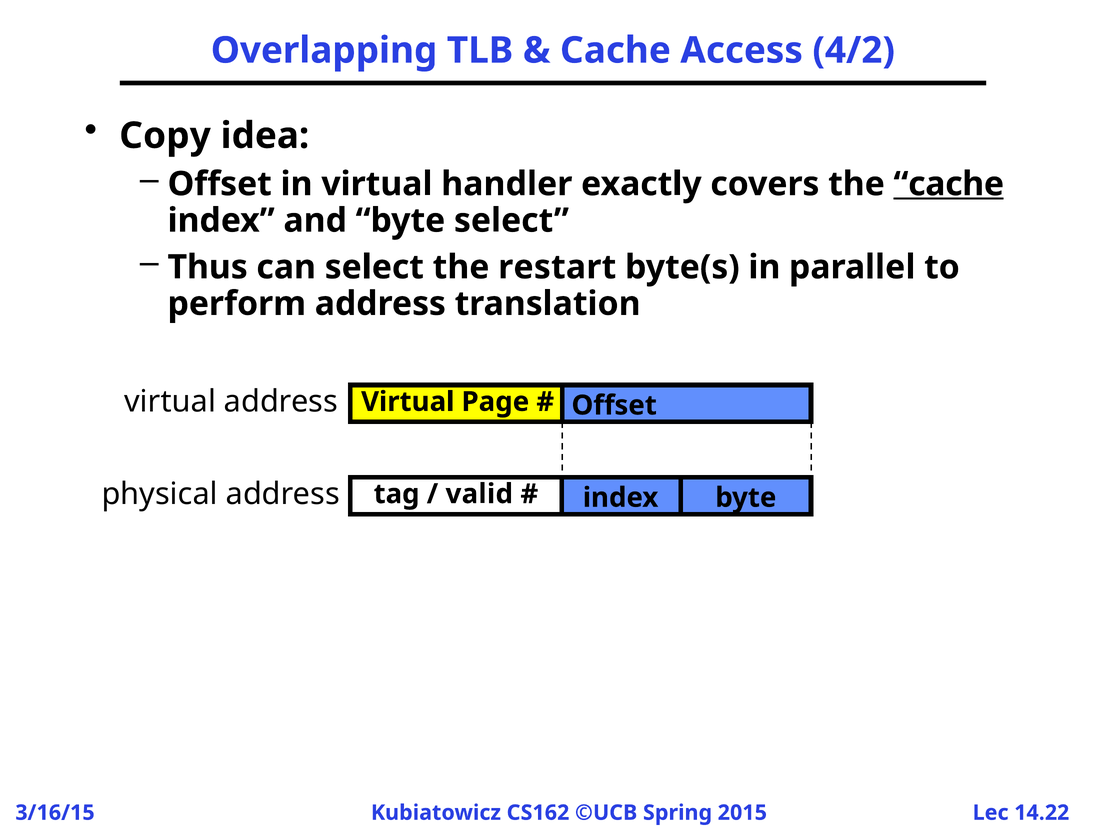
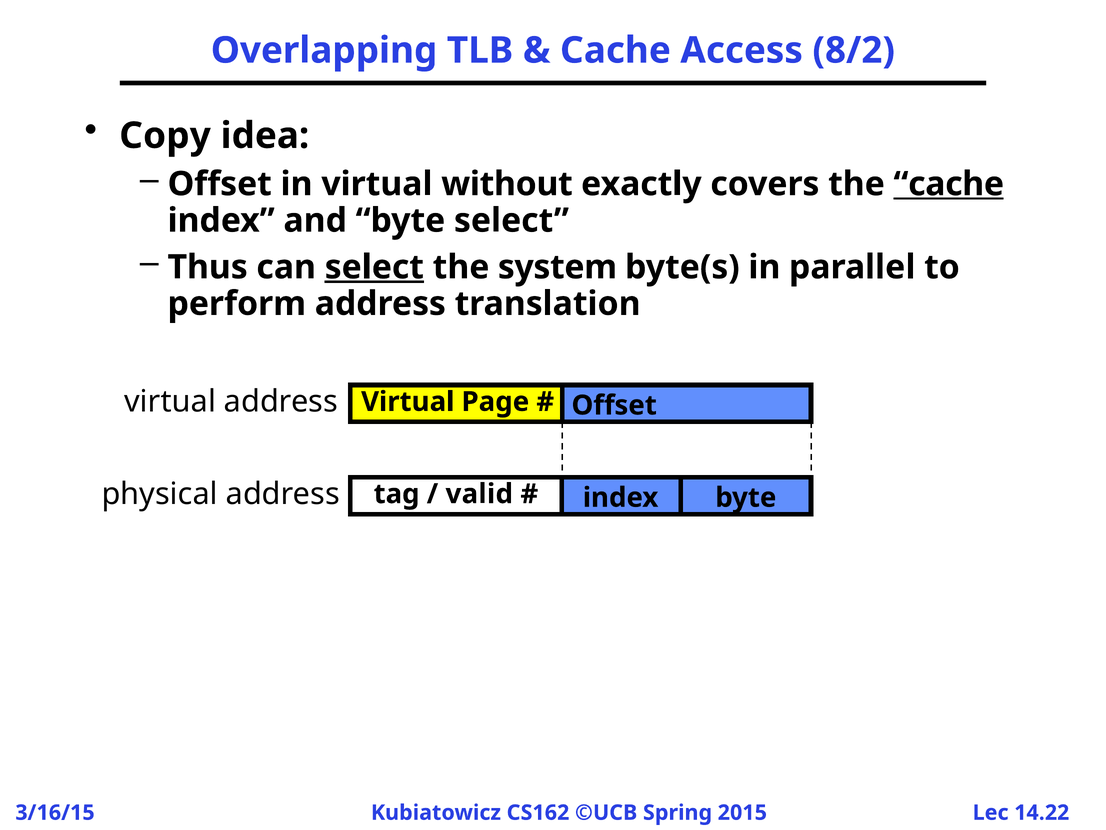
4/2: 4/2 -> 8/2
handler: handler -> without
select at (374, 267) underline: none -> present
restart: restart -> system
